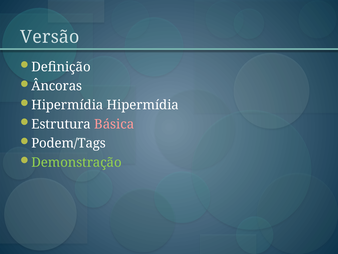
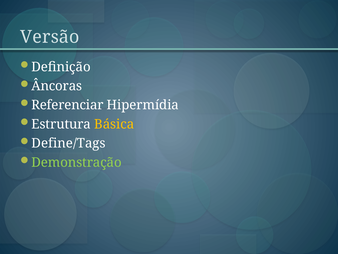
Hipermídia at (67, 105): Hipermídia -> Referenciar
Básica colour: pink -> yellow
Podem/Tags: Podem/Tags -> Define/Tags
